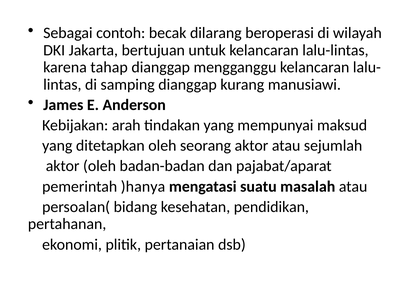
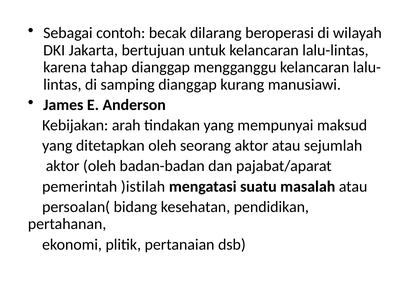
)hanya: )hanya -> )istilah
